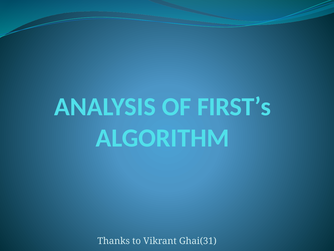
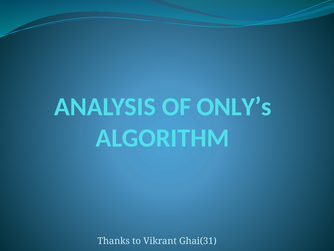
FIRST’s: FIRST’s -> ONLY’s
